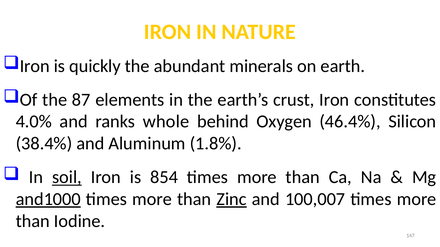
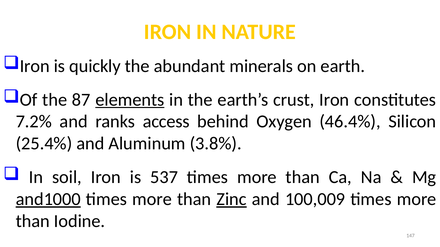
elements underline: none -> present
4.0%: 4.0% -> 7.2%
whole: whole -> access
38.4%: 38.4% -> 25.4%
1.8%: 1.8% -> 3.8%
soil underline: present -> none
854: 854 -> 537
100,007: 100,007 -> 100,009
